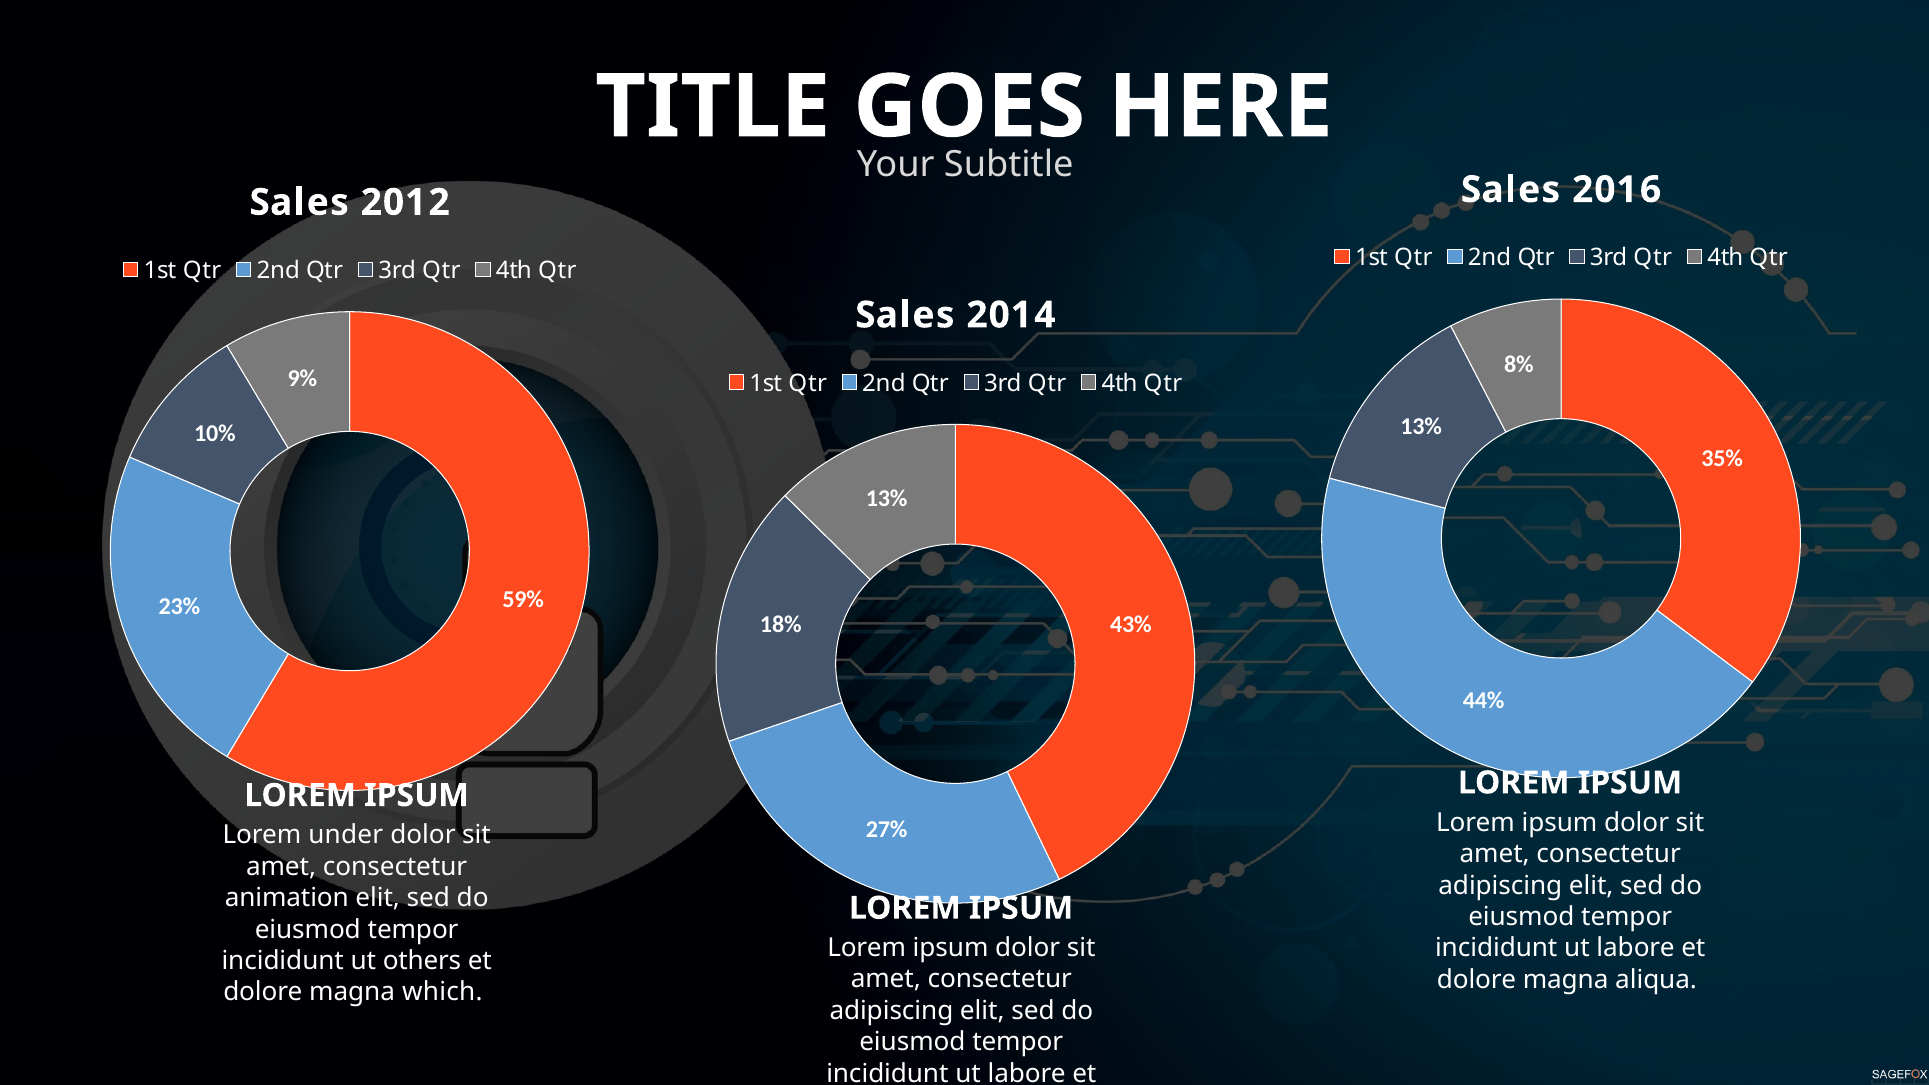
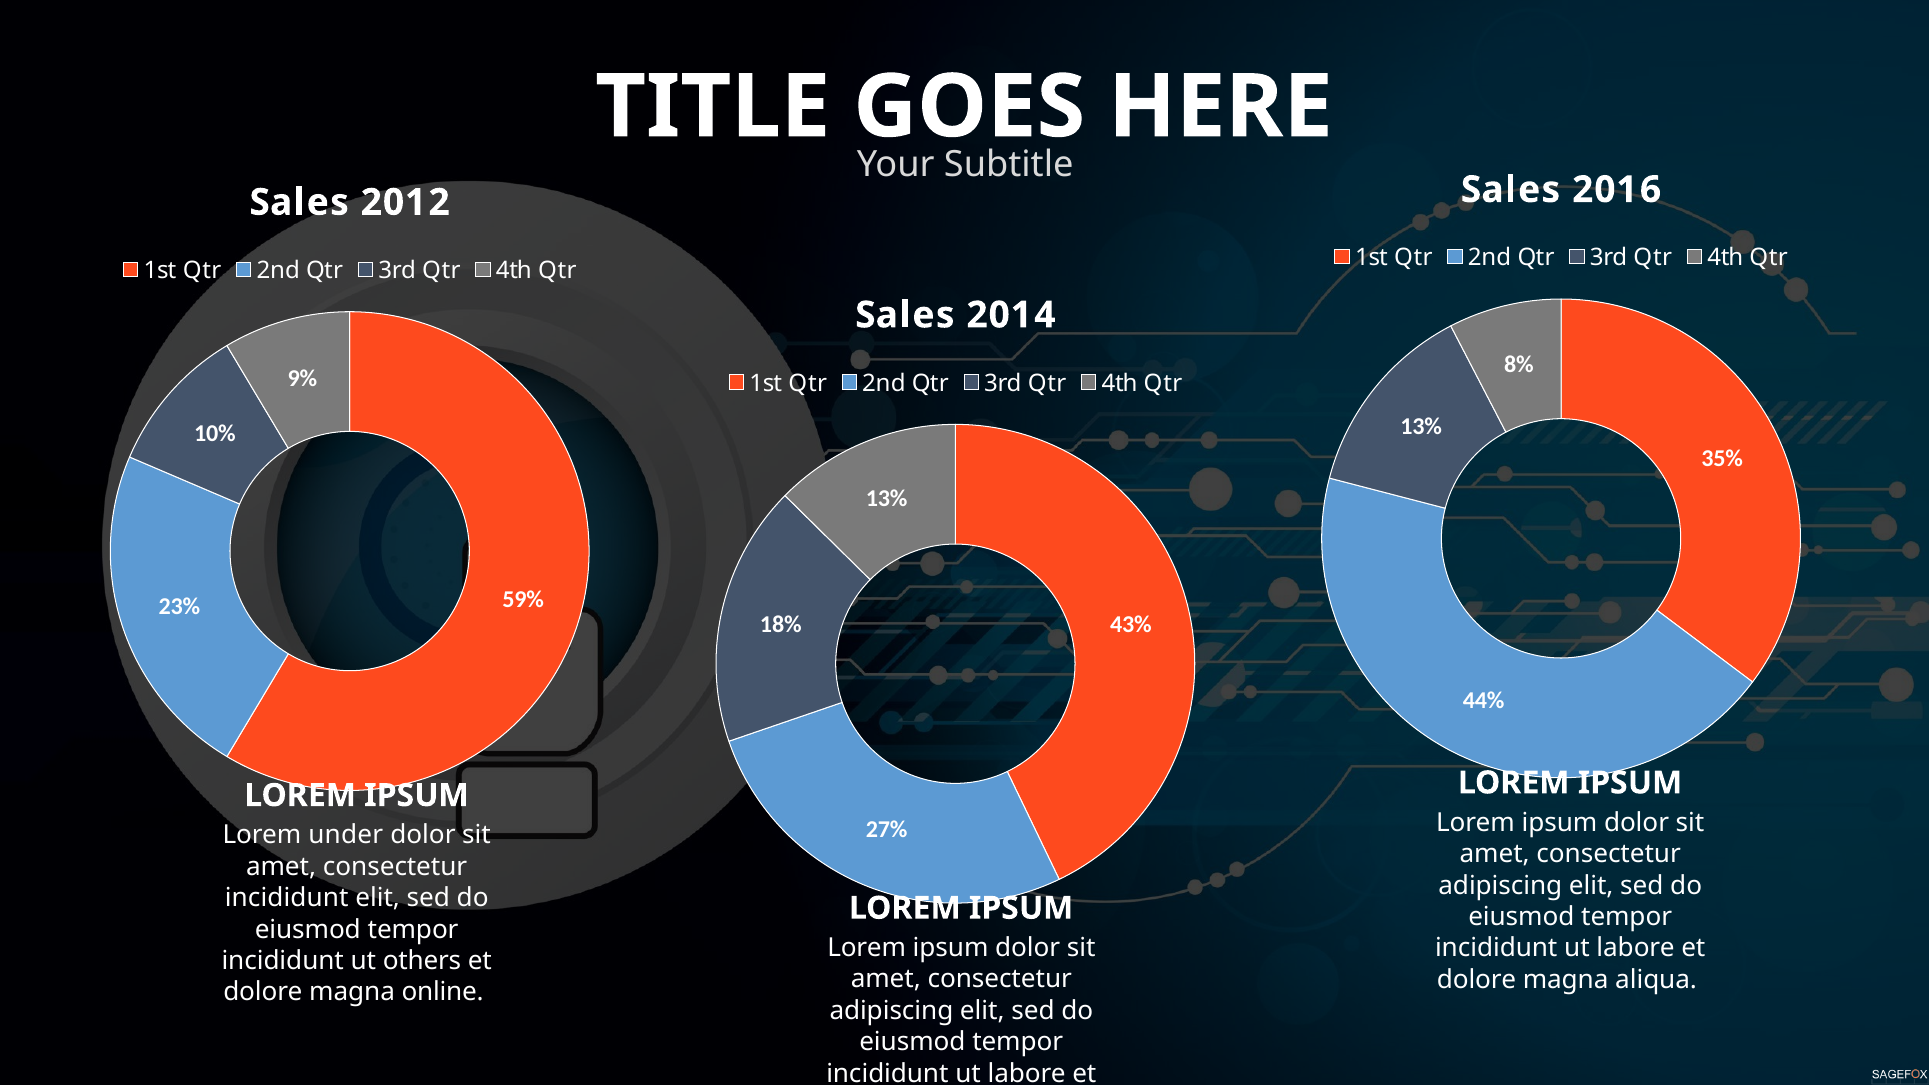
animation at (287, 898): animation -> incididunt
which: which -> online
